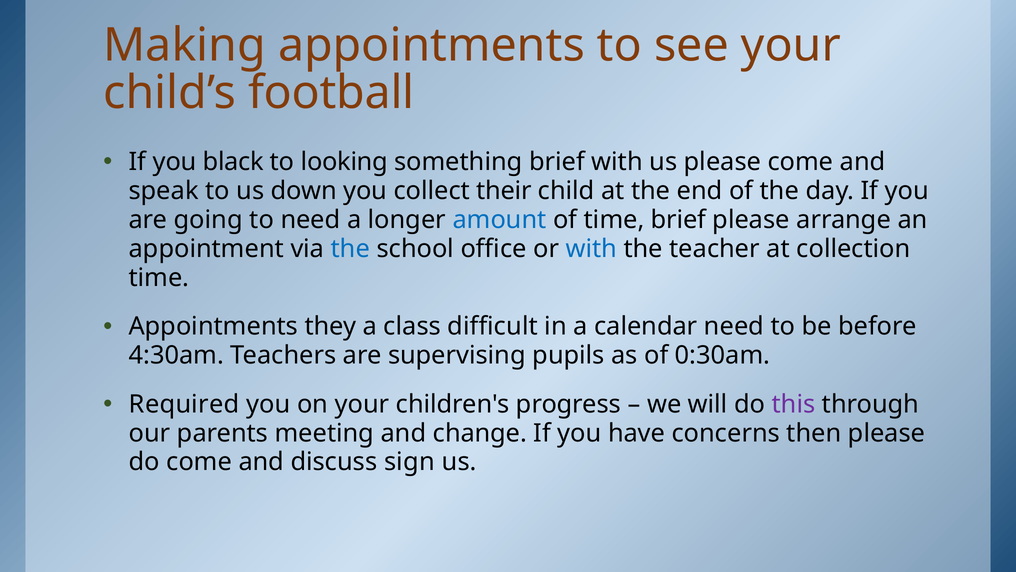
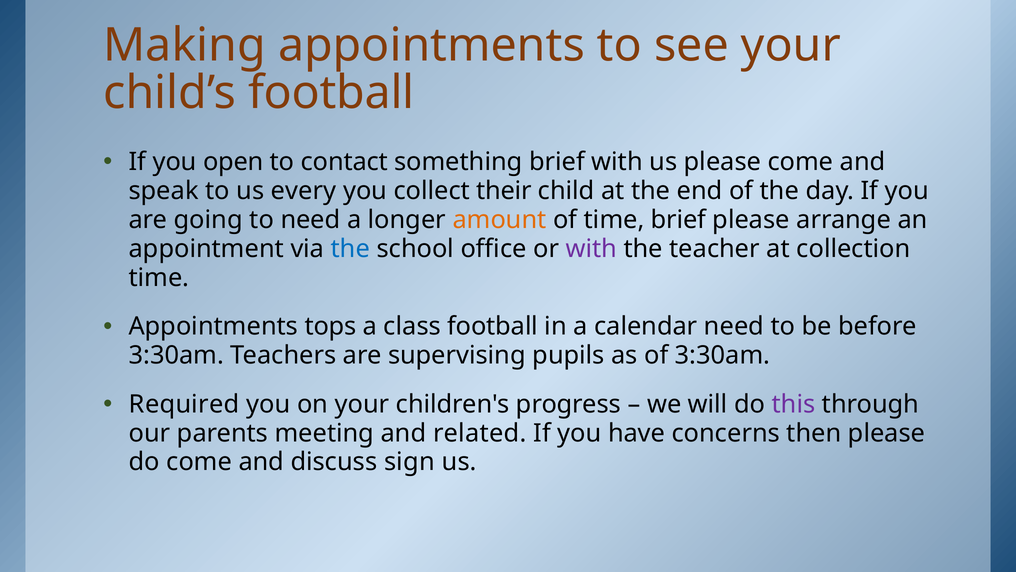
black: black -> open
looking: looking -> contact
down: down -> every
amount colour: blue -> orange
with at (591, 249) colour: blue -> purple
they: they -> tops
class difficult: difficult -> football
4:30am at (176, 355): 4:30am -> 3:30am
of 0:30am: 0:30am -> 3:30am
change: change -> related
